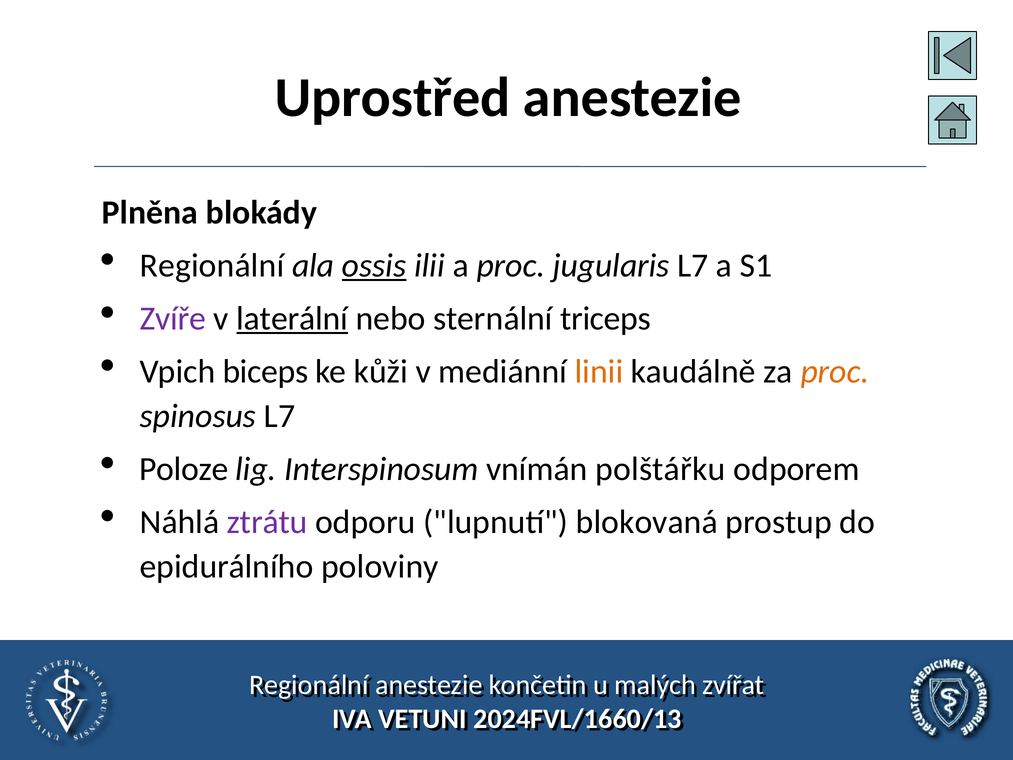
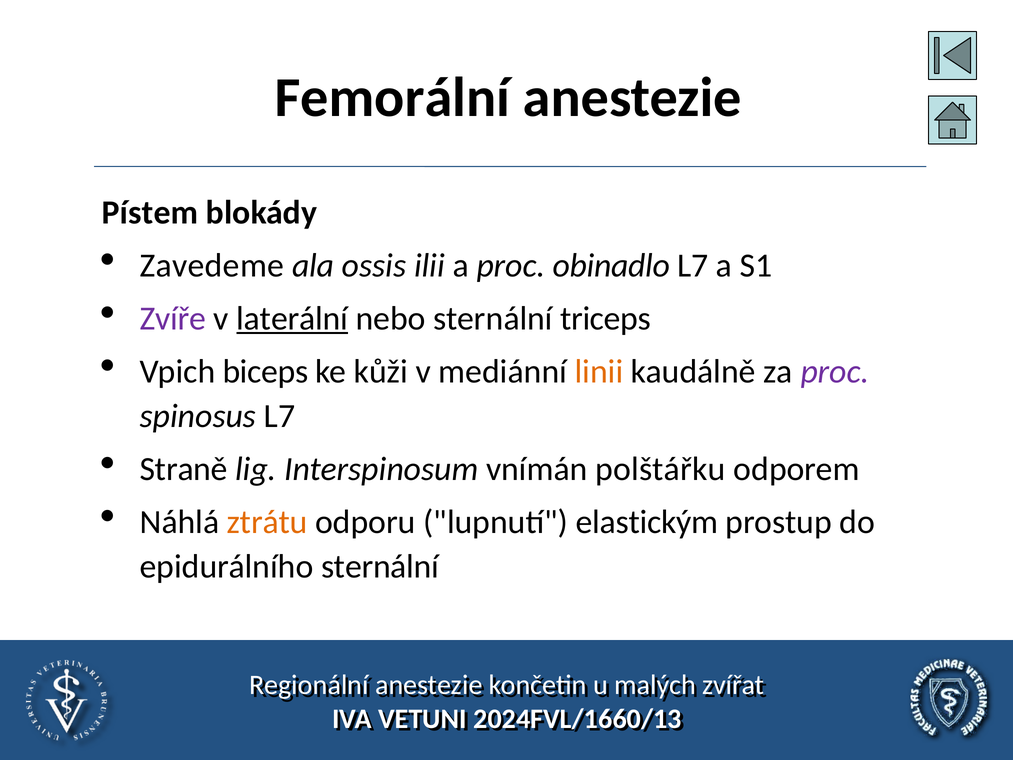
Uprostřed: Uprostřed -> Femorální
Plněna: Plněna -> Pístem
Regionální at (212, 266): Regionální -> Zavedeme
ossis underline: present -> none
jugularis: jugularis -> obinadlo
proc at (835, 372) colour: orange -> purple
Poloze: Poloze -> Straně
ztrátu colour: purple -> orange
blokovaná: blokovaná -> elastickým
epidurálního poloviny: poloviny -> sternální
